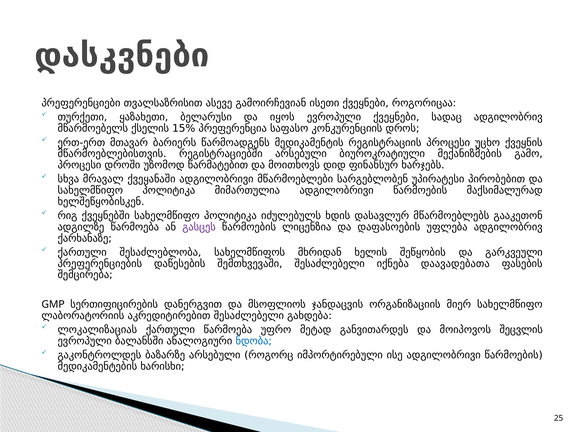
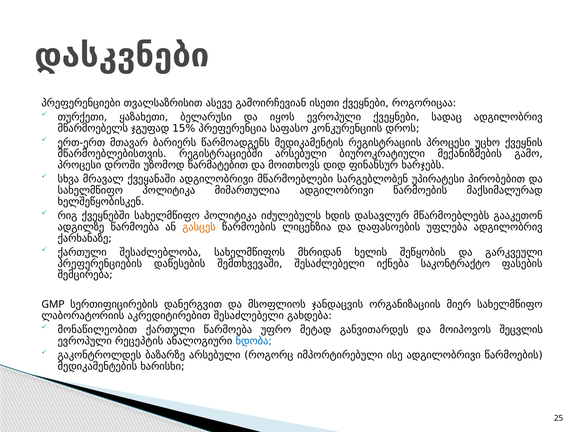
ქსელის: ქსელის -> ჯგუფად
გასცეს colour: purple -> orange
დაავადებათა: დაავადებათა -> საკონტრაქტო
ლოკალიზაციას: ლოკალიზაციას -> მონაწილეობით
ბალანსში: ბალანსში -> რეცეპტის
